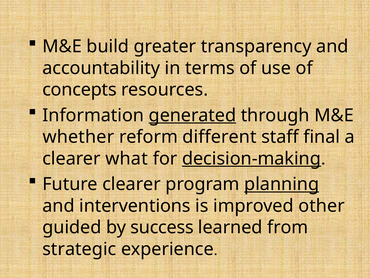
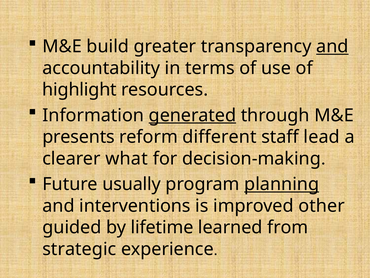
and at (332, 46) underline: none -> present
concepts: concepts -> highlight
whether: whether -> presents
final: final -> lead
decision-making underline: present -> none
Future clearer: clearer -> usually
success: success -> lifetime
